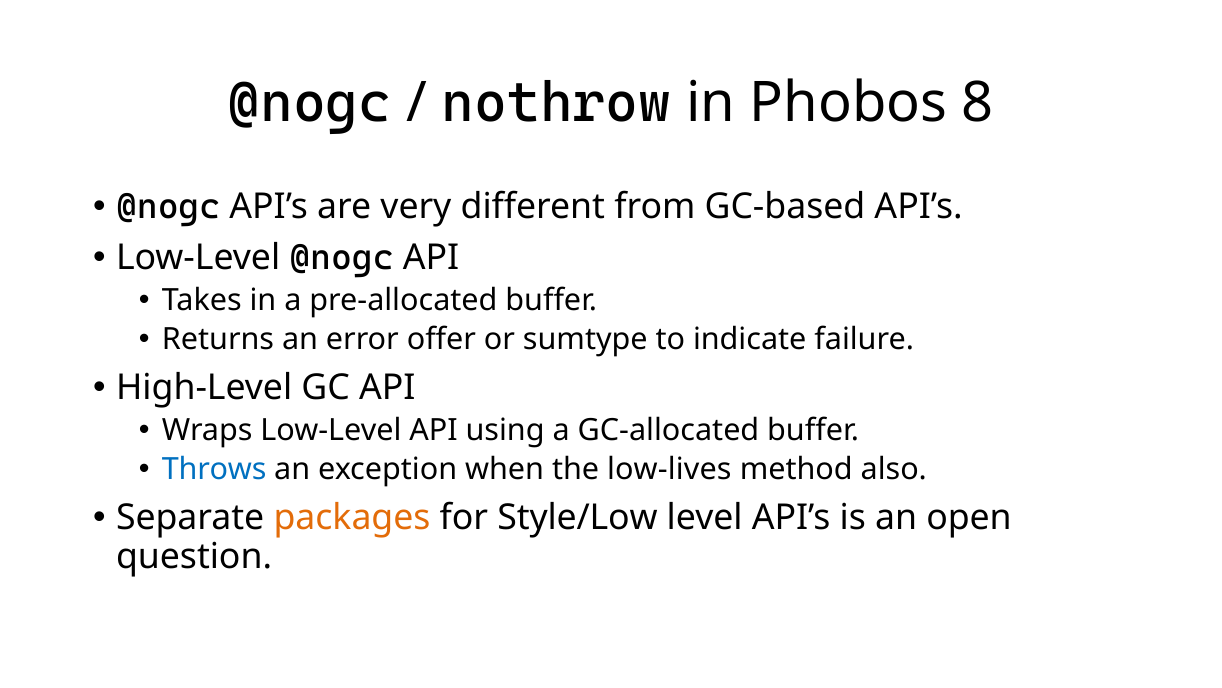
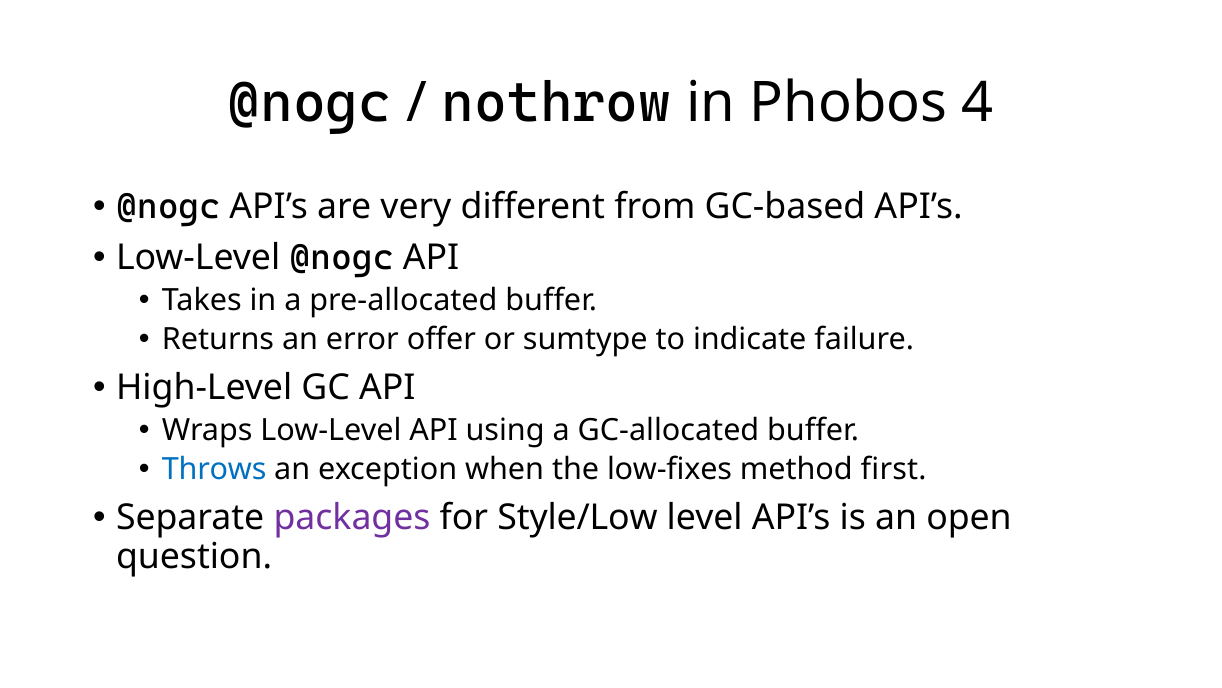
8: 8 -> 4
low-lives: low-lives -> low-fixes
also: also -> first
packages colour: orange -> purple
